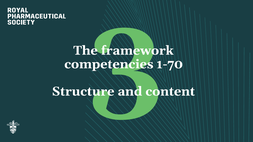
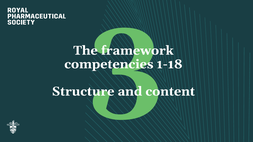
1-70: 1-70 -> 1-18
